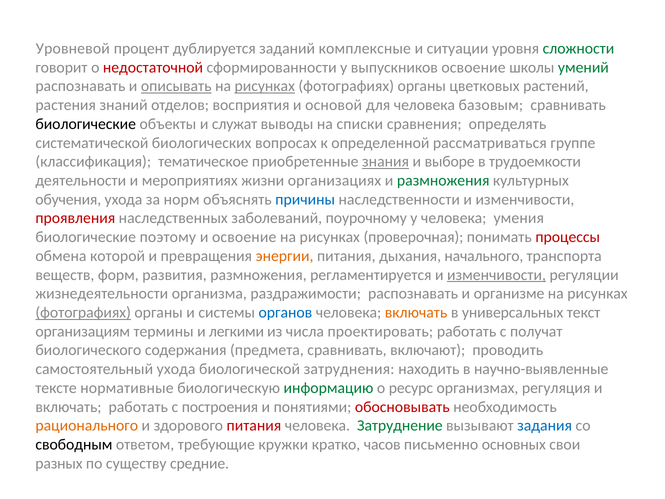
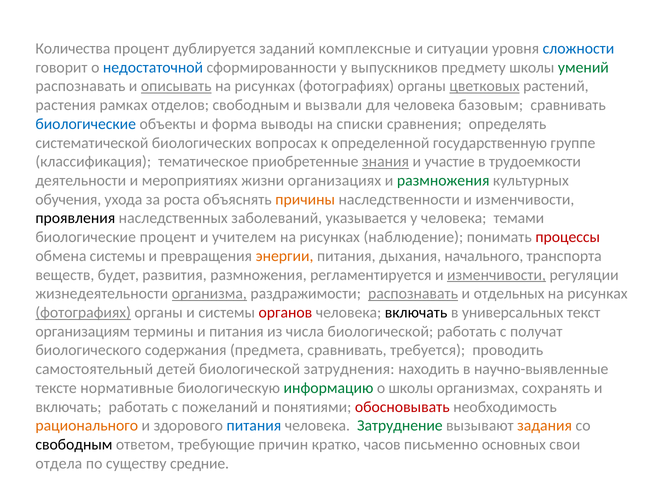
Уровневой: Уровневой -> Количества
сложности colour: green -> blue
недостаточной colour: red -> blue
выпускников освоение: освоение -> предмету
рисунках at (265, 86) underline: present -> none
цветковых underline: none -> present
знаний: знаний -> рамках
отделов восприятия: восприятия -> свободным
основой: основой -> вызвали
биологические at (86, 124) colour: black -> blue
служат: служат -> форма
рассматриваться: рассматриваться -> государственную
выборе: выборе -> участие
норм: норм -> роста
причины colour: blue -> orange
проявления colour: red -> black
поурочному: поурочному -> указывается
умения: умения -> темами
биологические поэтому: поэтому -> процент
и освоение: освоение -> учителем
проверочная: проверочная -> наблюдение
обмена которой: которой -> системы
форм: форм -> будет
организма underline: none -> present
распознавать at (413, 294) underline: none -> present
организме: организме -> отдельных
органов colour: blue -> red
включать at (416, 312) colour: orange -> black
и легкими: легкими -> питания
числа проектировать: проектировать -> биологической
включают: включают -> требуется
самостоятельный ухода: ухода -> детей
о ресурс: ресурс -> школы
регуляция: регуляция -> сохранять
построения: построения -> пожеланий
питания at (254, 426) colour: red -> blue
задания colour: blue -> orange
кружки: кружки -> причин
разных: разных -> отдела
